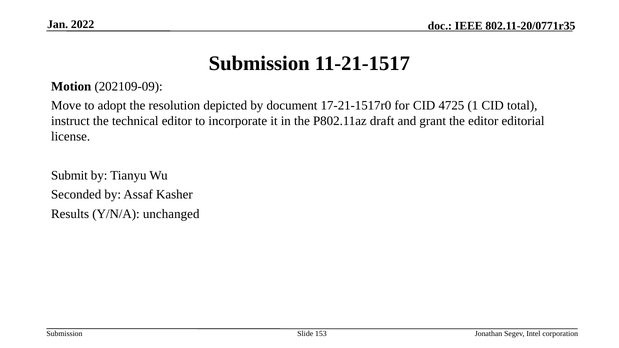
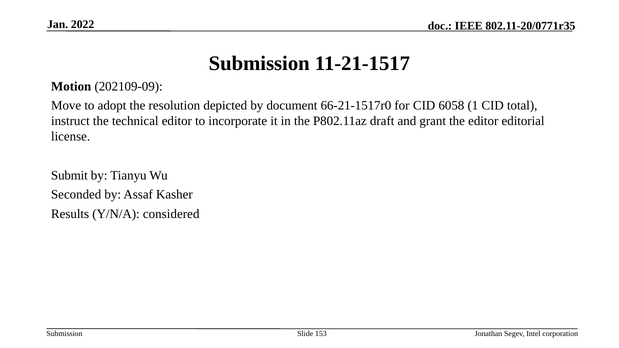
17-21-1517r0: 17-21-1517r0 -> 66-21-1517r0
4725: 4725 -> 6058
unchanged: unchanged -> considered
